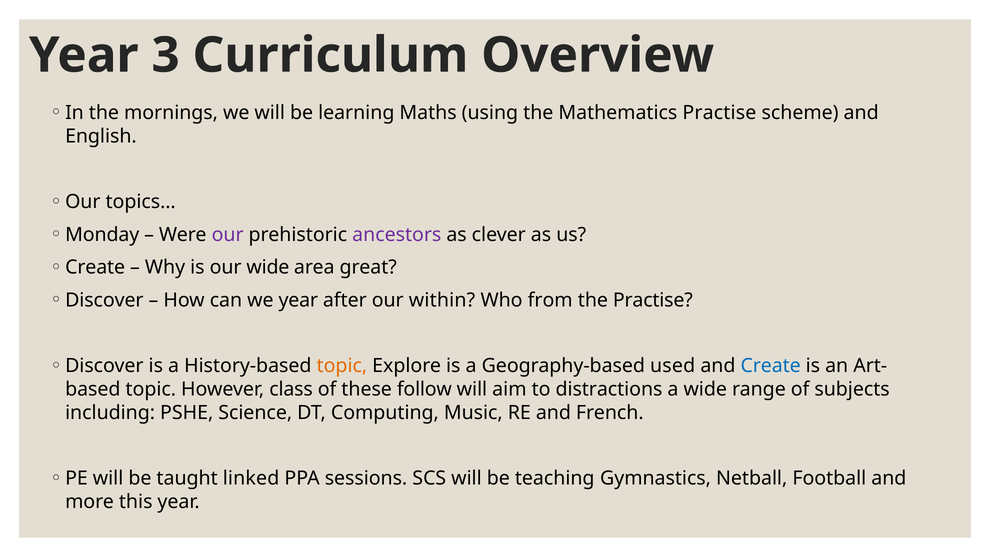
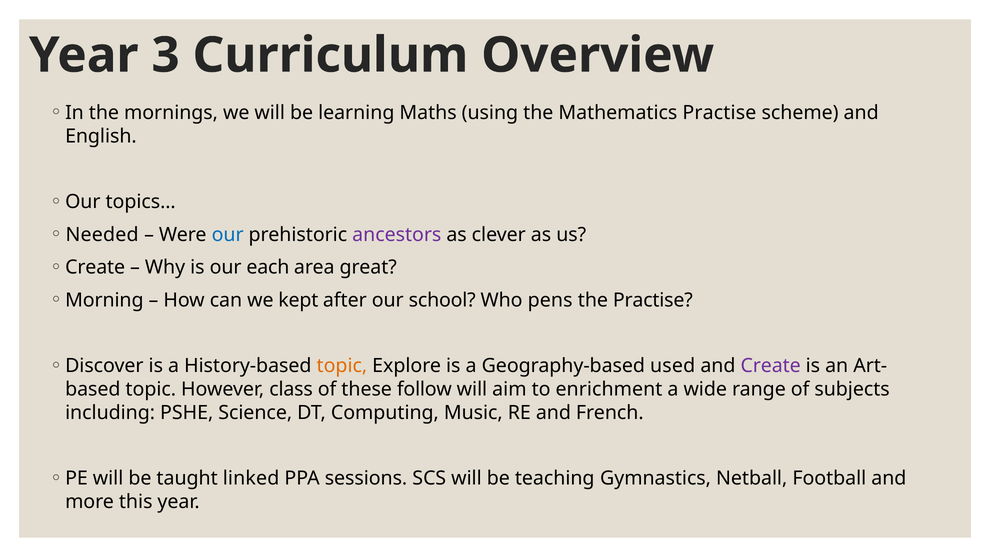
Monday: Monday -> Needed
our at (228, 235) colour: purple -> blue
our wide: wide -> each
Discover at (104, 300): Discover -> Morning
we year: year -> kept
within: within -> school
from: from -> pens
Create at (771, 366) colour: blue -> purple
distractions: distractions -> enrichment
